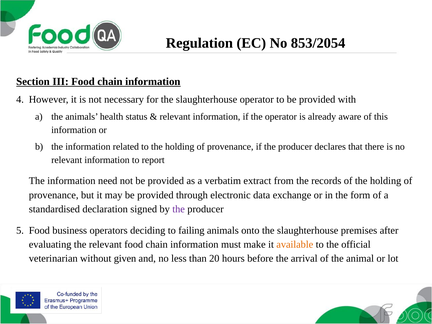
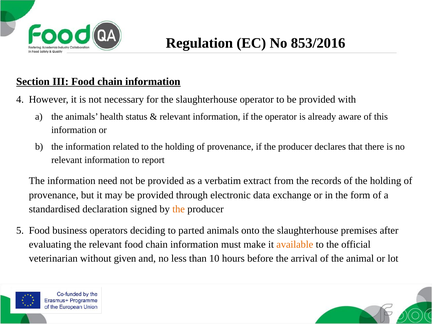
853/2054: 853/2054 -> 853/2016
the at (179, 209) colour: purple -> orange
failing: failing -> parted
20: 20 -> 10
